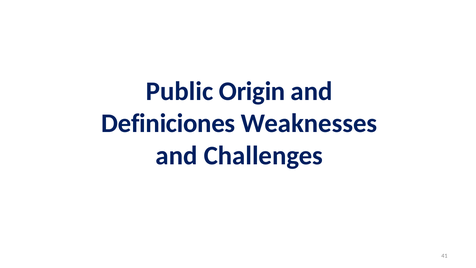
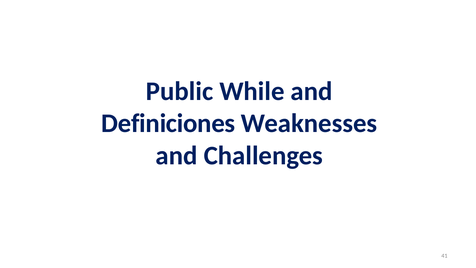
Origin: Origin -> While
